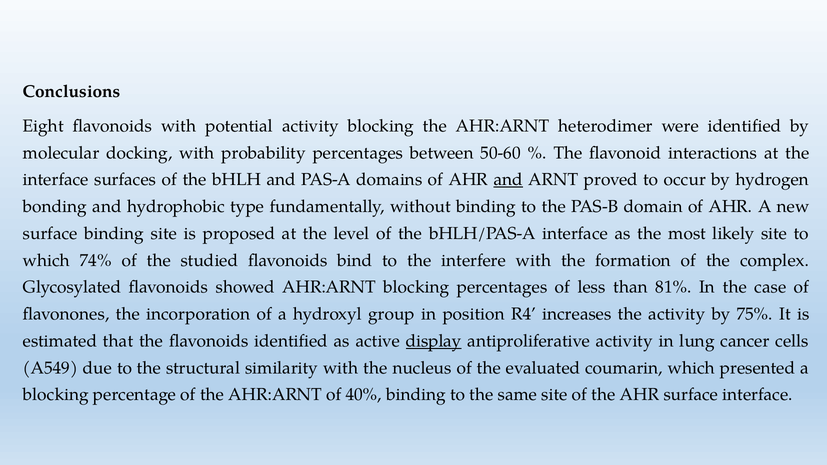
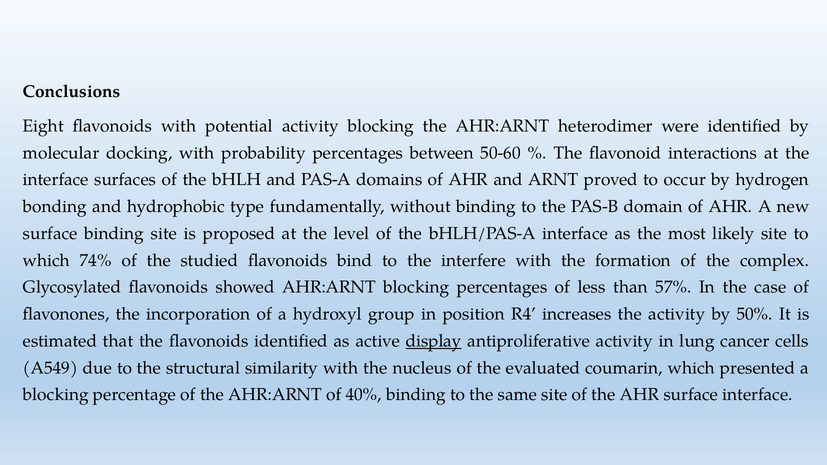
and at (508, 180) underline: present -> none
81%: 81% -> 57%
75%: 75% -> 50%
